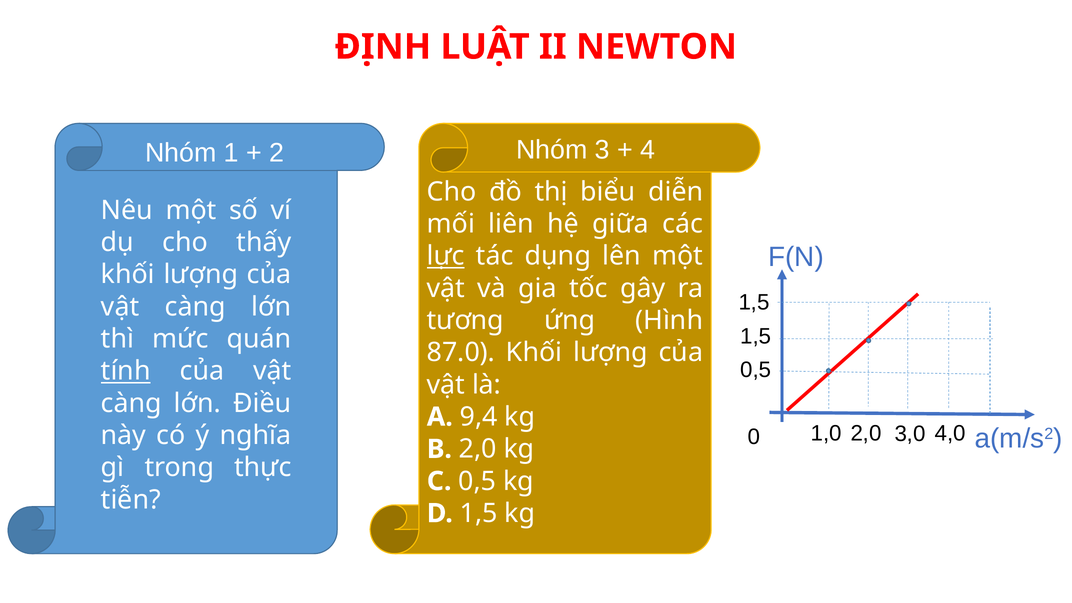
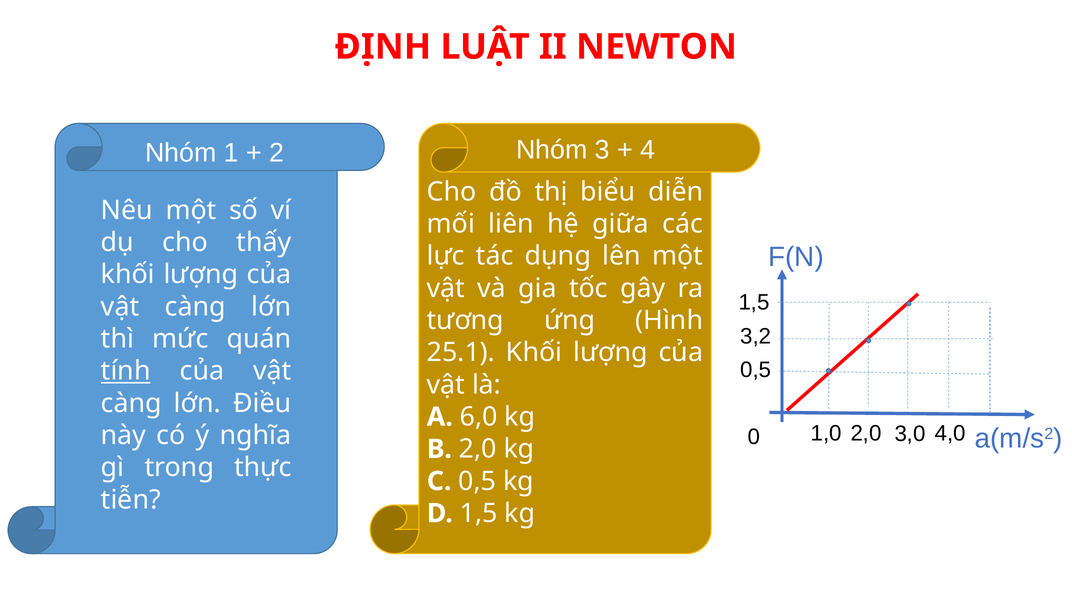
lực underline: present -> none
1,5 at (756, 336): 1,5 -> 3,2
87.0: 87.0 -> 25.1
9,4: 9,4 -> 6,0
